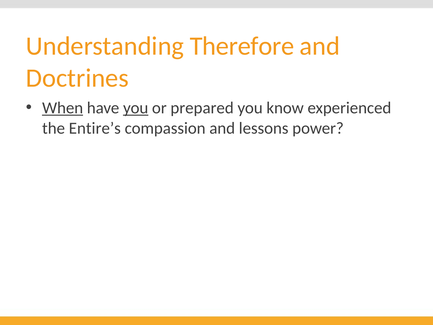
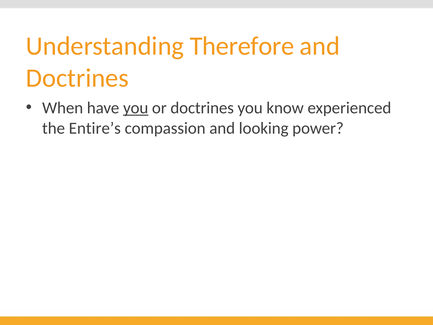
When underline: present -> none
or prepared: prepared -> doctrines
lessons: lessons -> looking
